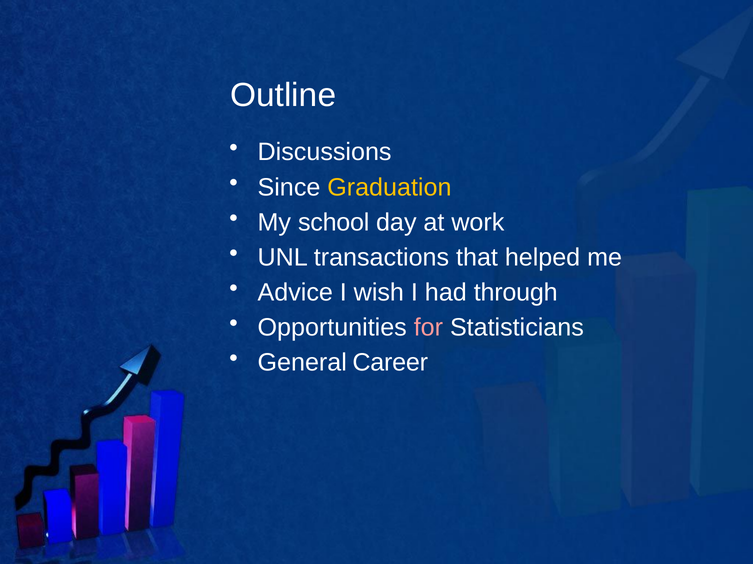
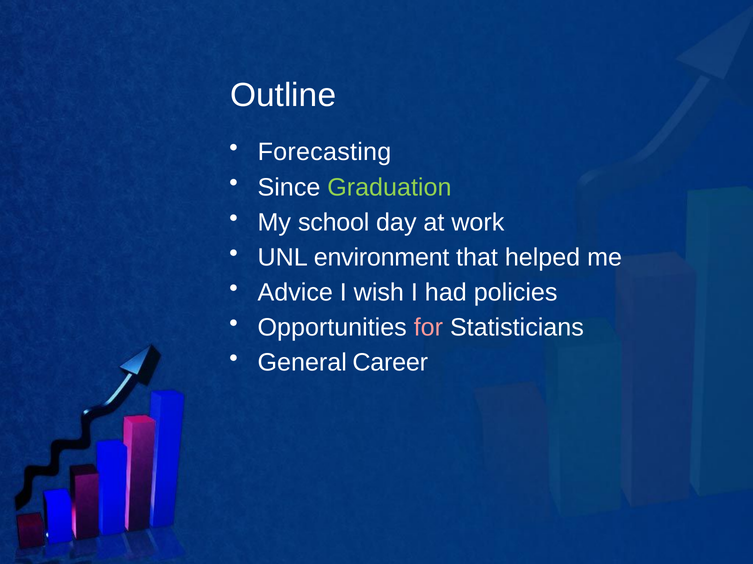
Discussions: Discussions -> Forecasting
Graduation colour: yellow -> light green
transactions: transactions -> environment
through: through -> policies
